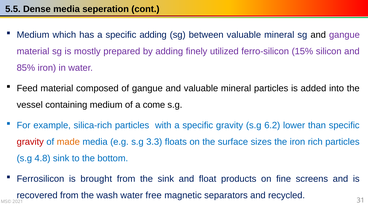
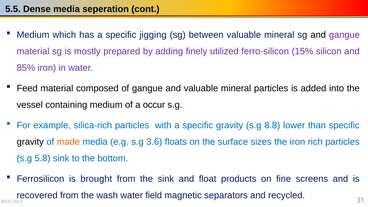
specific adding: adding -> jigging
come: come -> occur
6.2: 6.2 -> 8.8
gravity at (30, 142) colour: red -> black
3.3: 3.3 -> 3.6
4.8: 4.8 -> 5.8
free: free -> field
